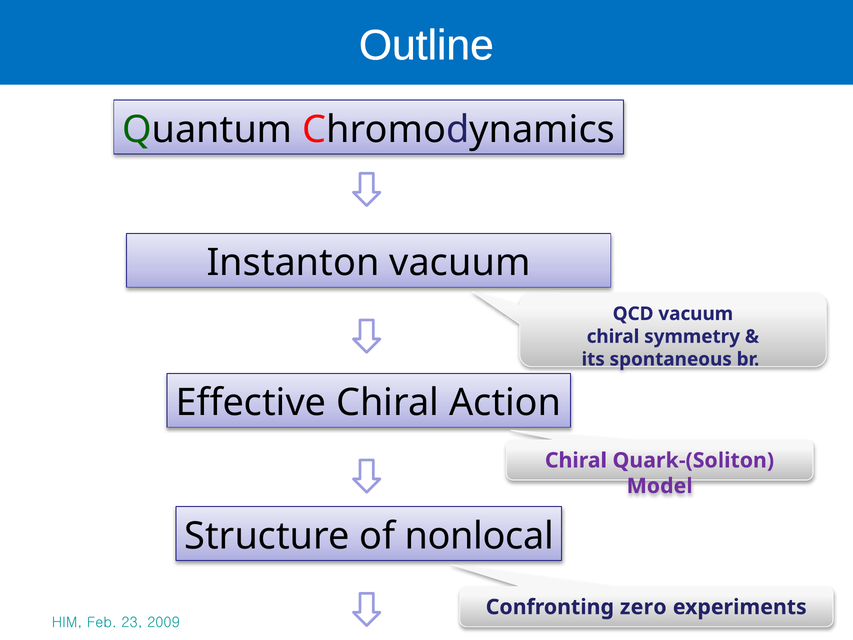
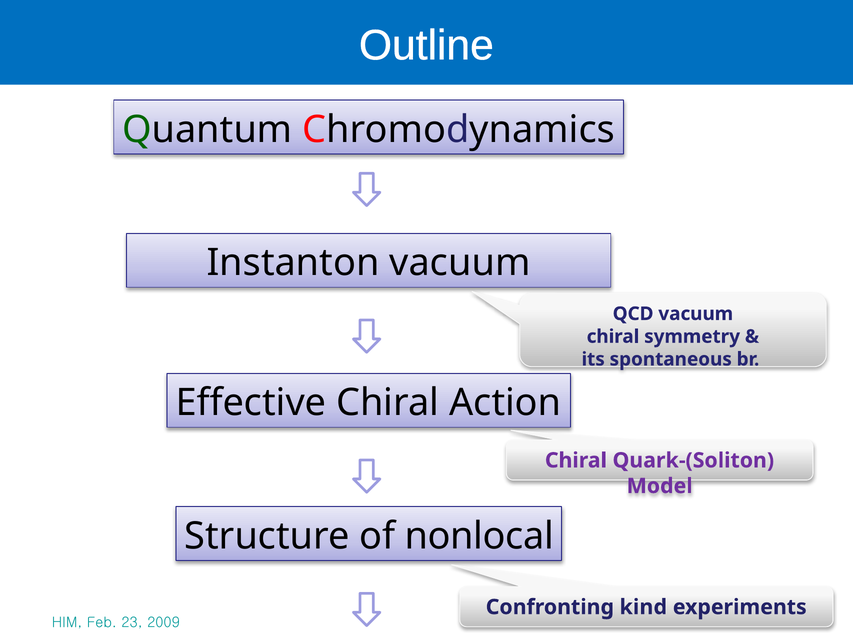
zero: zero -> kind
